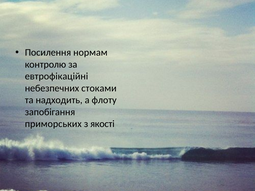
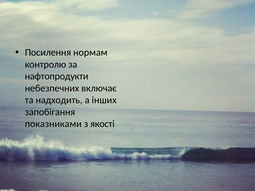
евтрофікаційні: евтрофікаційні -> нафтопродукти
стоками: стоками -> включає
флоту: флоту -> інших
приморських: приморських -> показниками
